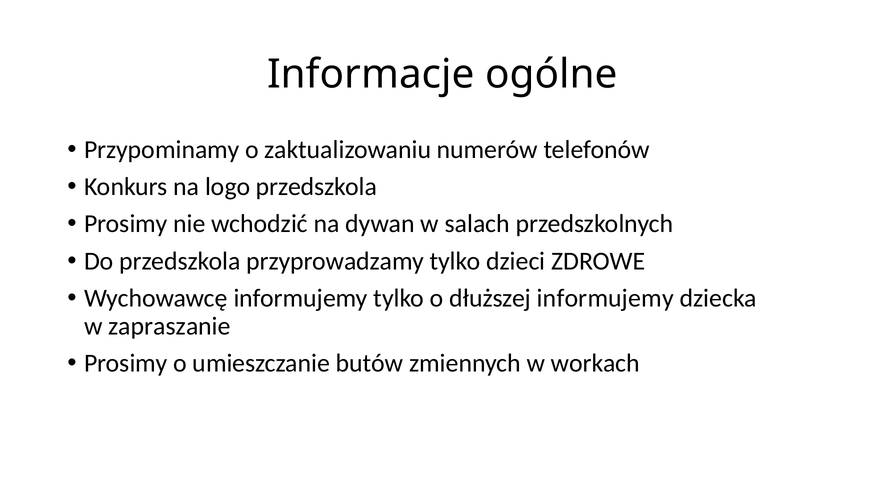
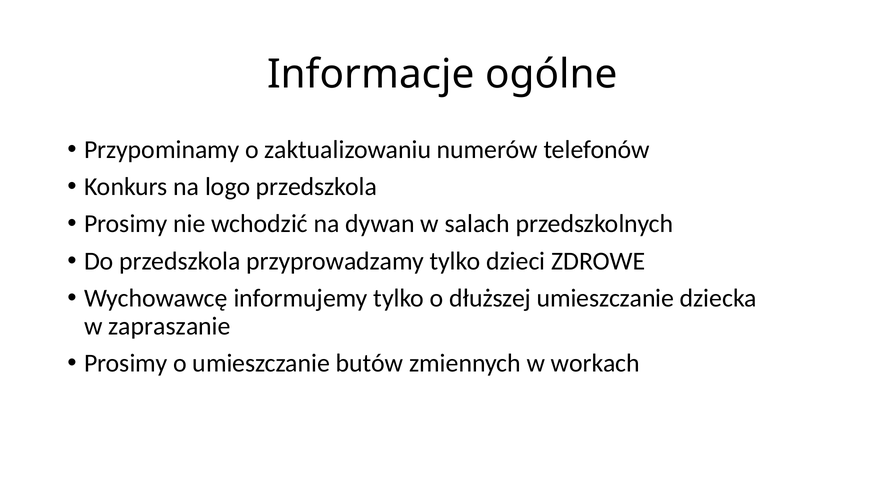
dłuższej informujemy: informujemy -> umieszczanie
